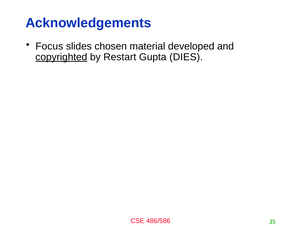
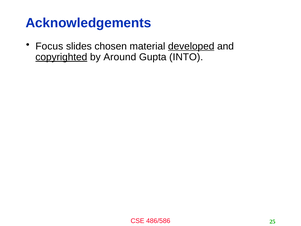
developed underline: none -> present
Restart: Restart -> Around
DIES: DIES -> INTO
